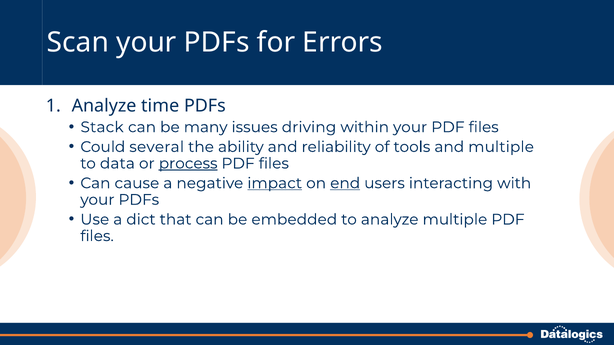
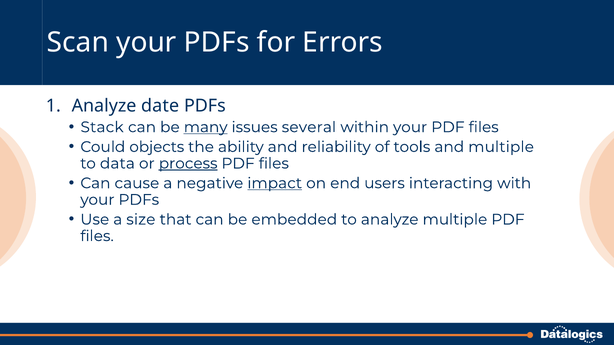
time: time -> date
many underline: none -> present
driving: driving -> several
several: several -> objects
end underline: present -> none
dict: dict -> size
